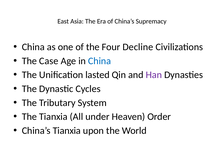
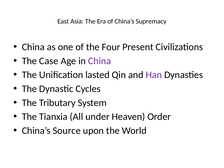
Decline: Decline -> Present
China at (100, 61) colour: blue -> purple
China’s Tianxia: Tianxia -> Source
